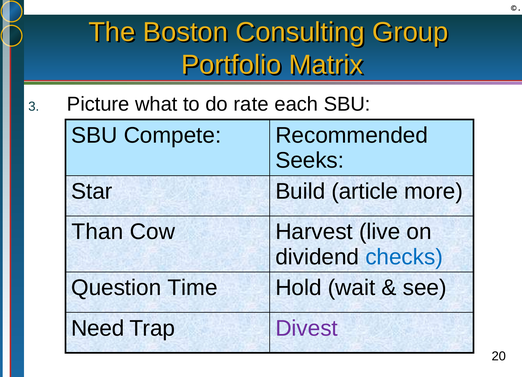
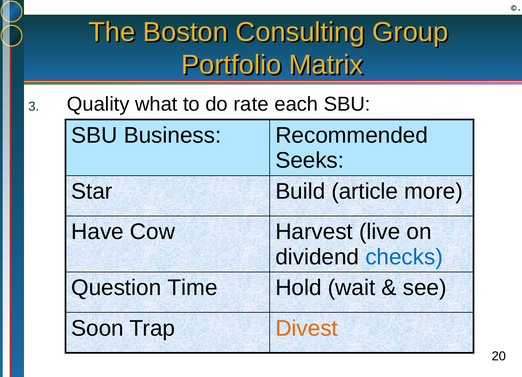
Picture: Picture -> Quality
Compete: Compete -> Business
Than: Than -> Have
Need: Need -> Soon
Divest colour: purple -> orange
